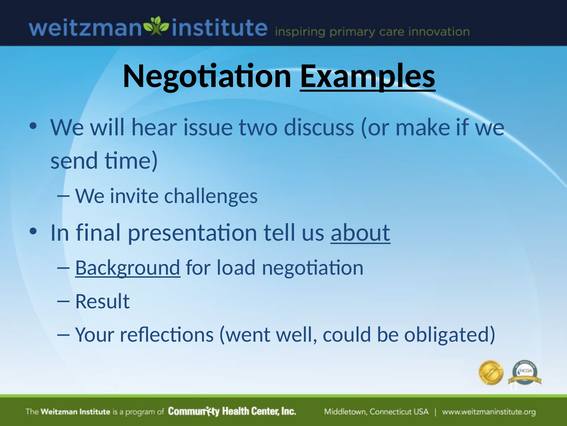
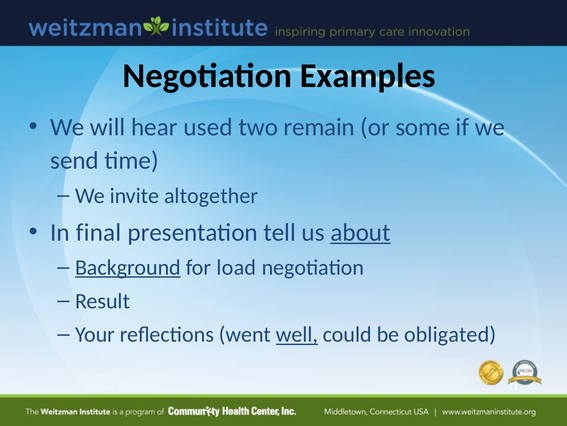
Examples underline: present -> none
issue: issue -> used
discuss: discuss -> remain
make: make -> some
challenges: challenges -> altogether
well underline: none -> present
